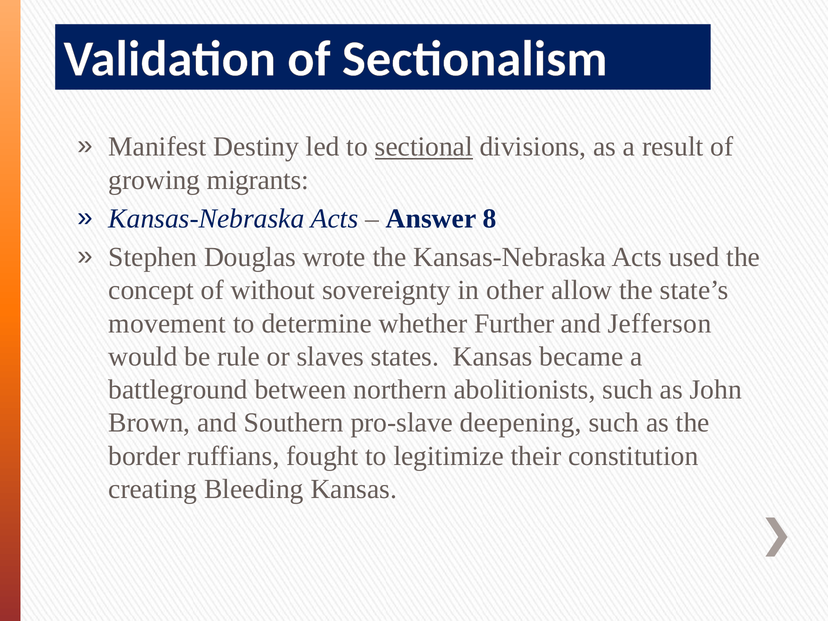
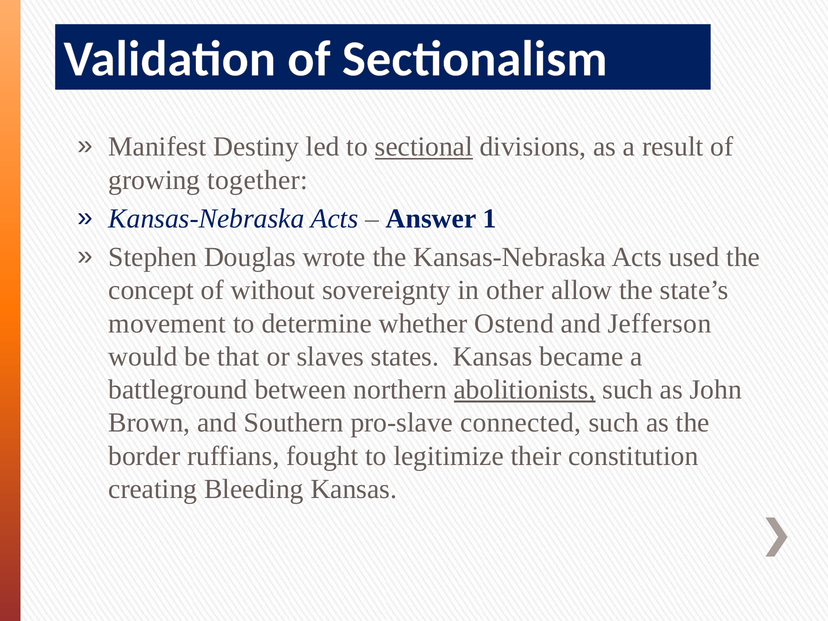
migrants: migrants -> together
8: 8 -> 1
Further: Further -> Ostend
rule: rule -> that
abolitionists underline: none -> present
deepening: deepening -> connected
